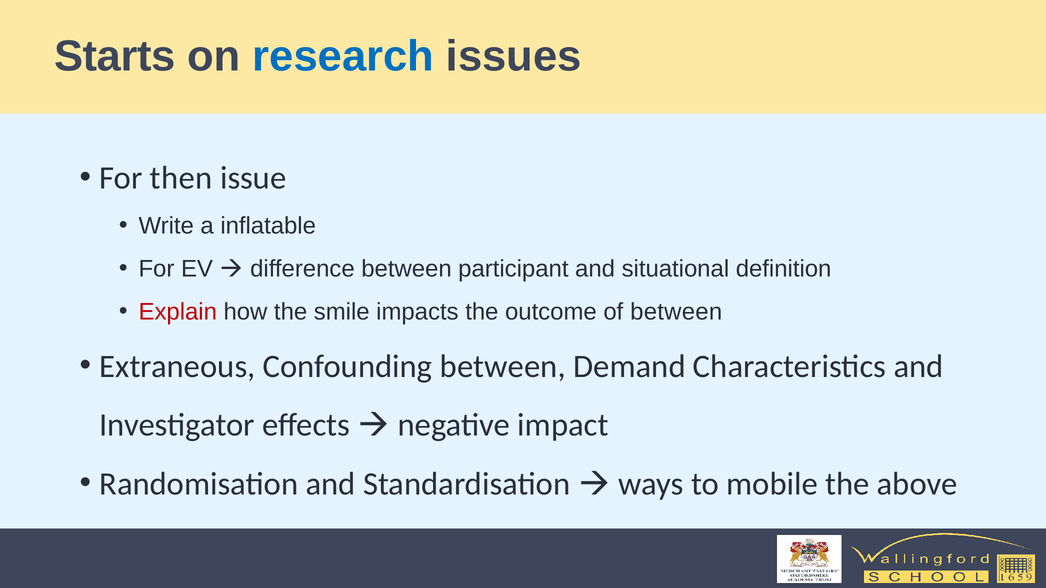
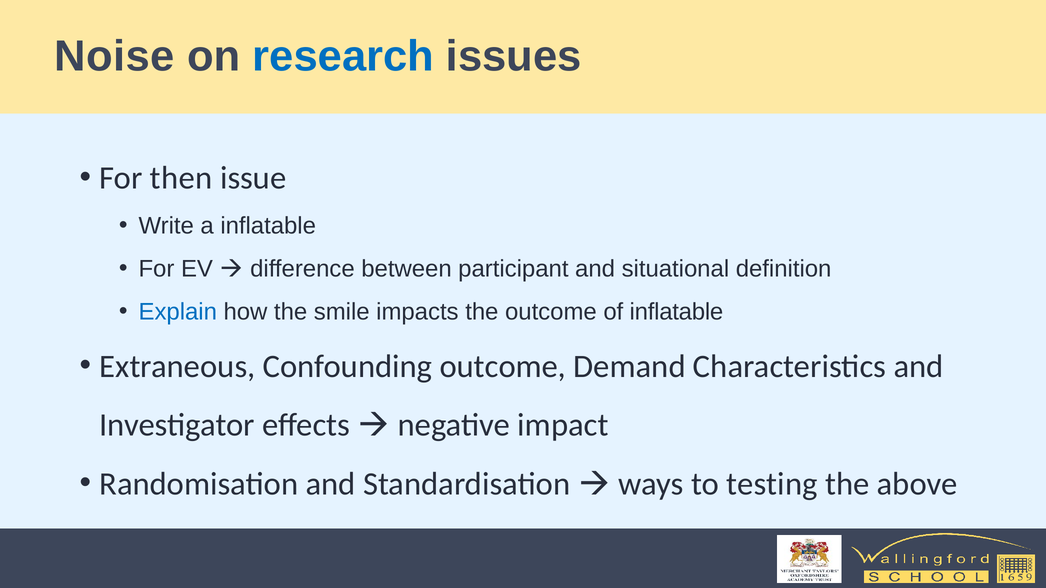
Starts: Starts -> Noise
Explain colour: red -> blue
of between: between -> inflatable
Confounding between: between -> outcome
mobile: mobile -> testing
